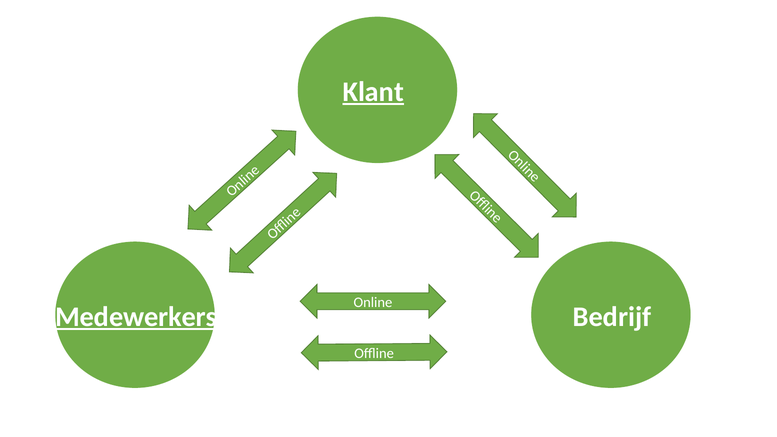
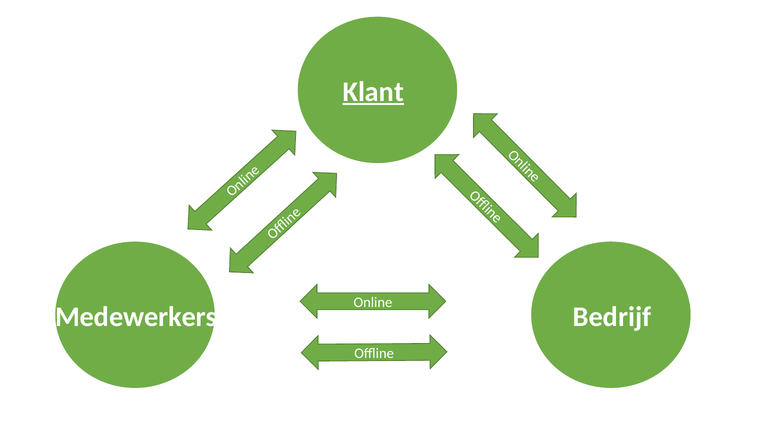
Medewerkers underline: present -> none
